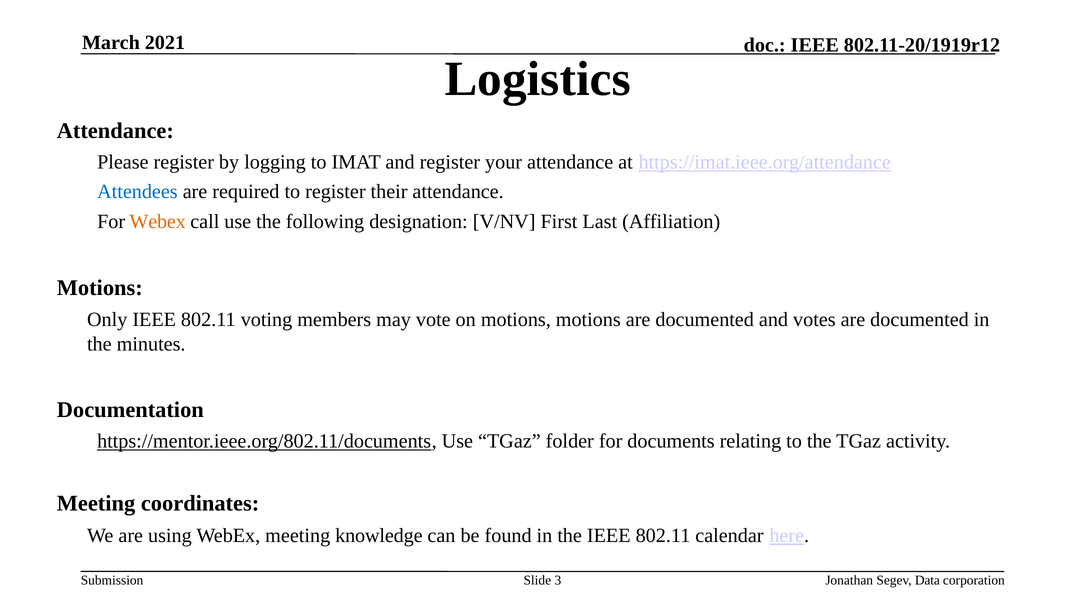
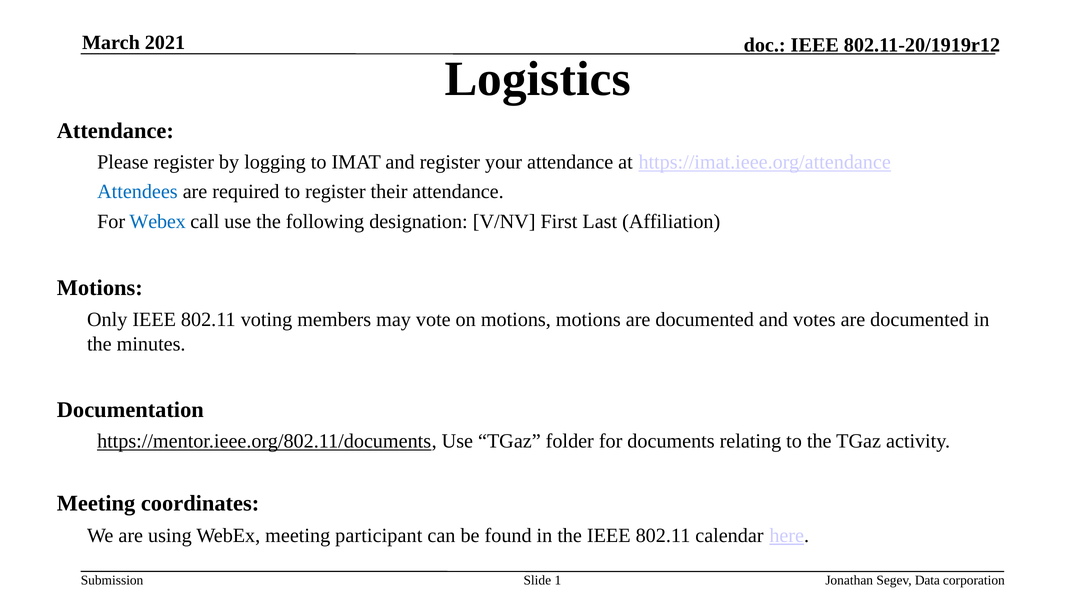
Webex at (158, 222) colour: orange -> blue
knowledge: knowledge -> participant
3: 3 -> 1
